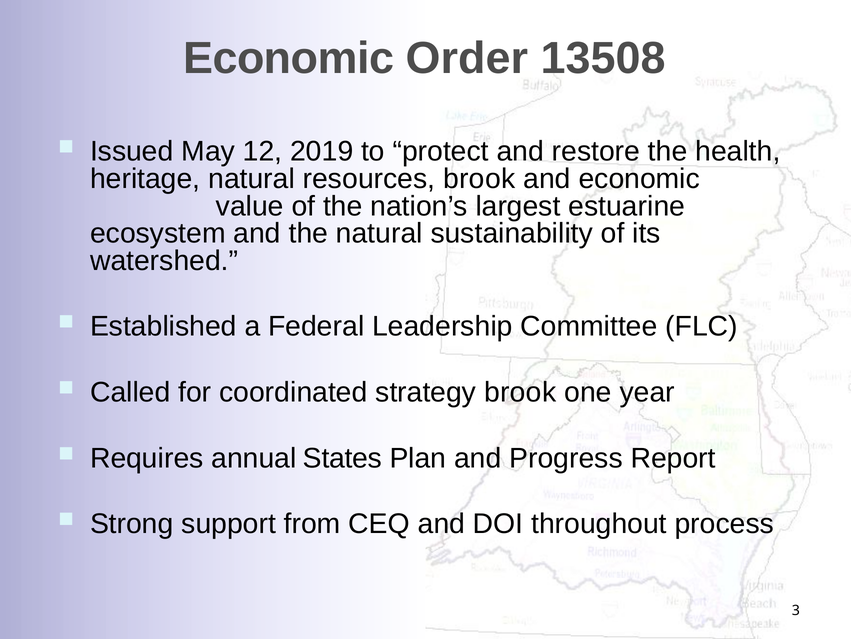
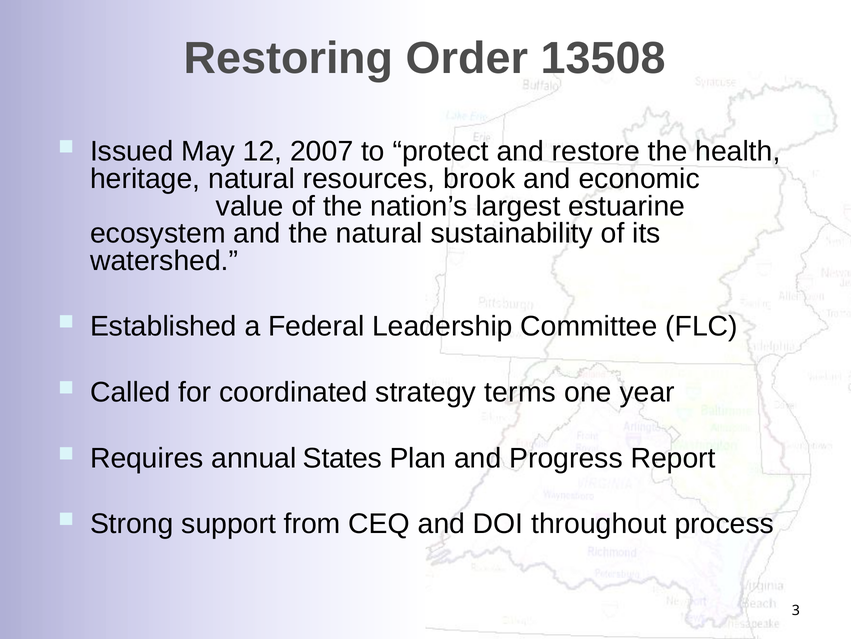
Economic at (289, 59): Economic -> Restoring
2019: 2019 -> 2007
strategy brook: brook -> terms
